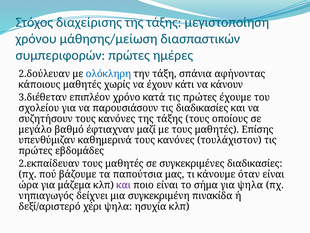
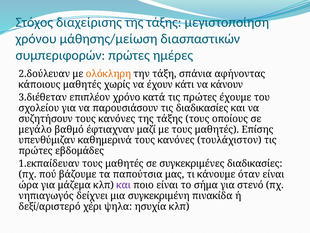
ολόκληρη colour: blue -> orange
2.εκπαίδευαν: 2.εκπαίδευαν -> 1.εκπαίδευαν
για ψηλα: ψηλα -> στενό
